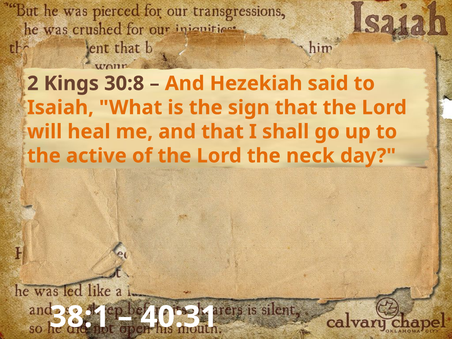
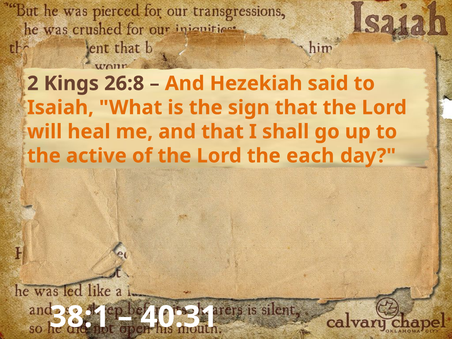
30:8: 30:8 -> 26:8
neck: neck -> each
